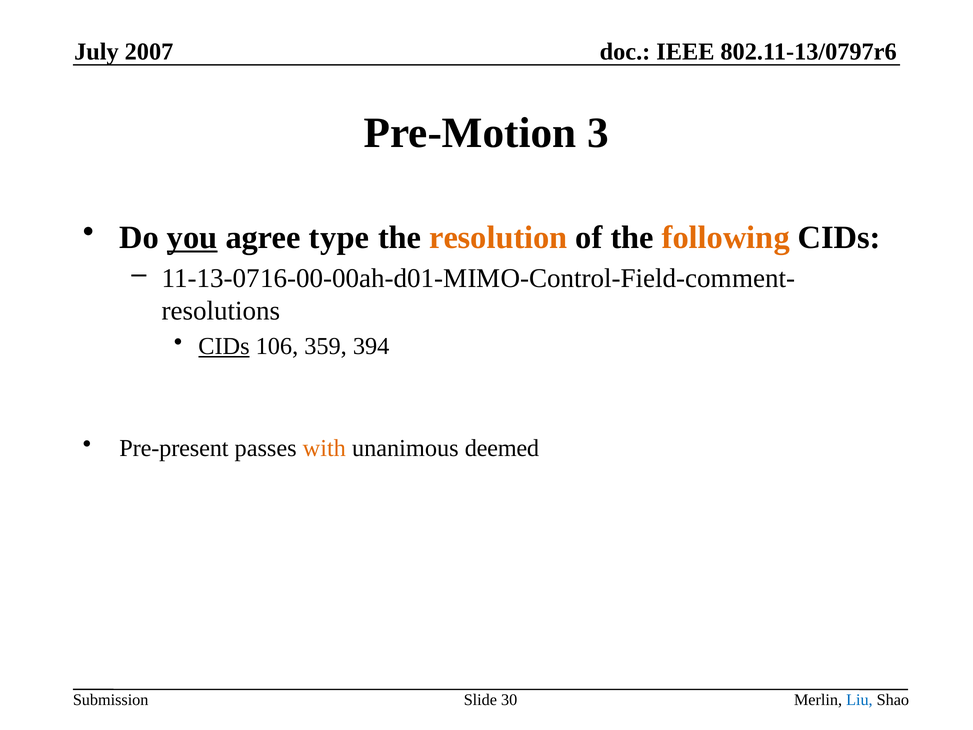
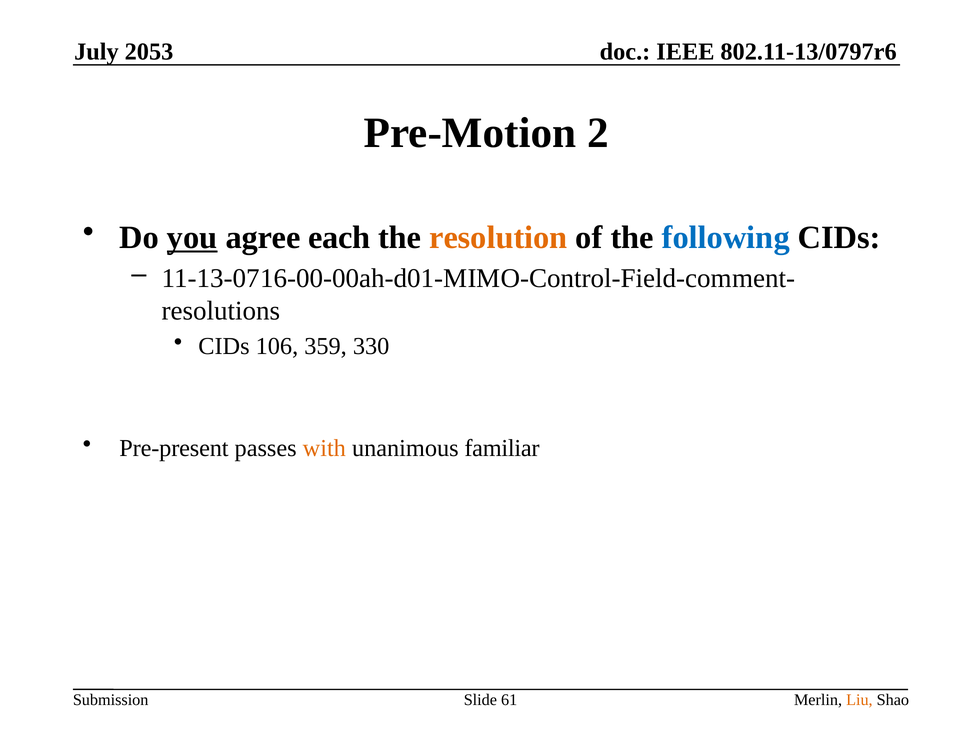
2007: 2007 -> 2053
3: 3 -> 2
type: type -> each
following colour: orange -> blue
CIDs at (224, 346) underline: present -> none
394: 394 -> 330
deemed: deemed -> familiar
30: 30 -> 61
Liu colour: blue -> orange
